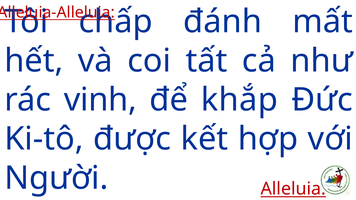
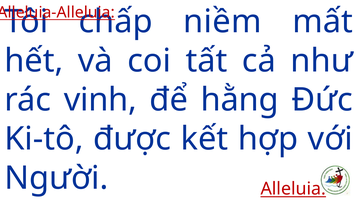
đánh: đánh -> niềm
khắp: khắp -> hằng
